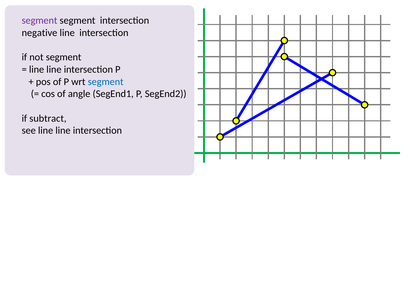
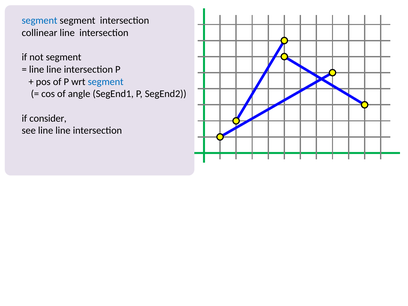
segment at (40, 20) colour: purple -> blue
negative: negative -> collinear
subtract: subtract -> consider
